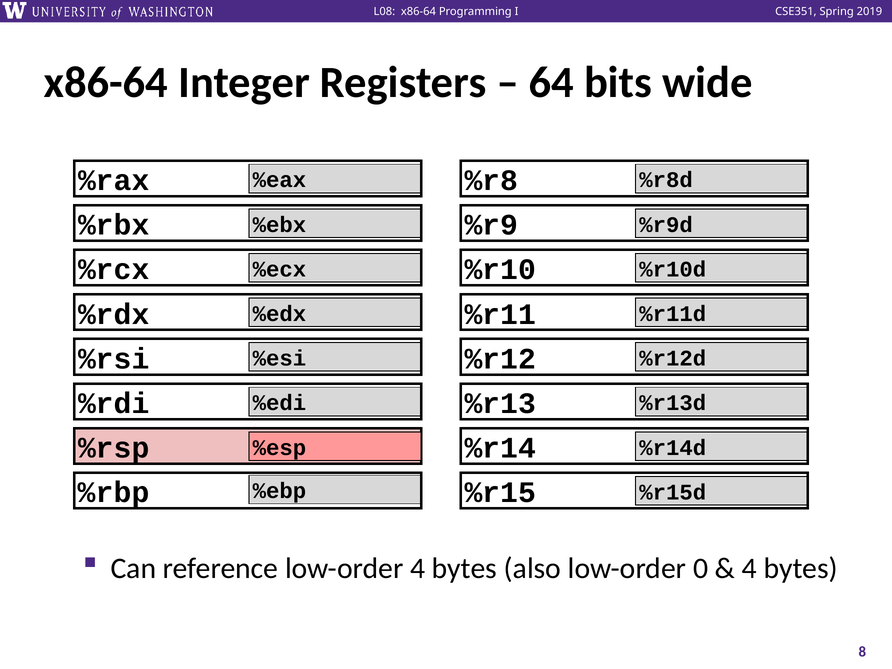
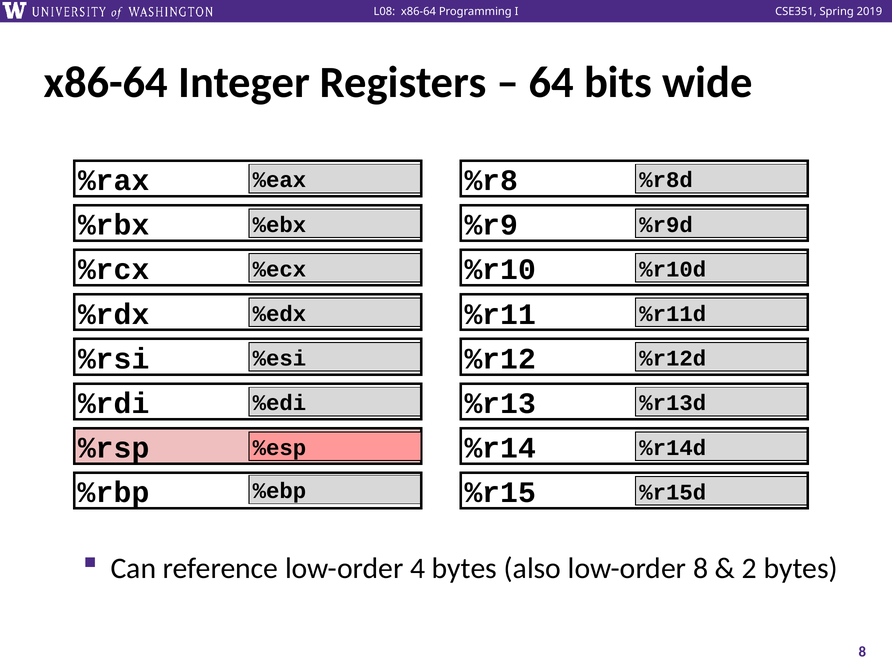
low-order 0: 0 -> 8
4 at (749, 569): 4 -> 2
